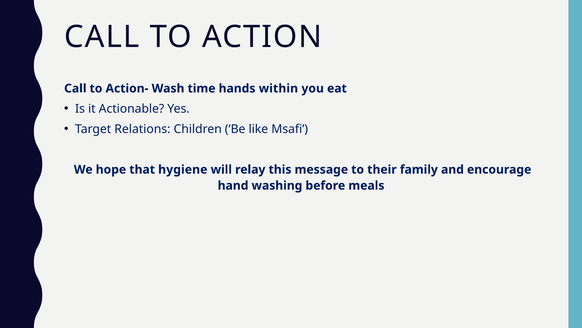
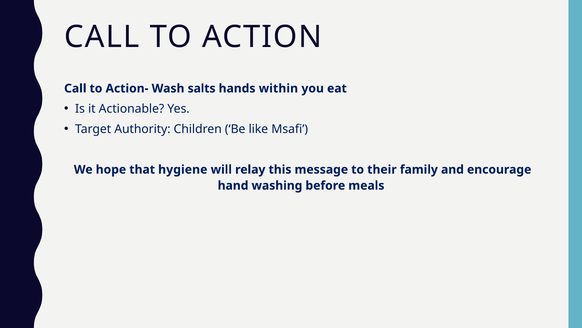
time: time -> salts
Relations: Relations -> Authority
